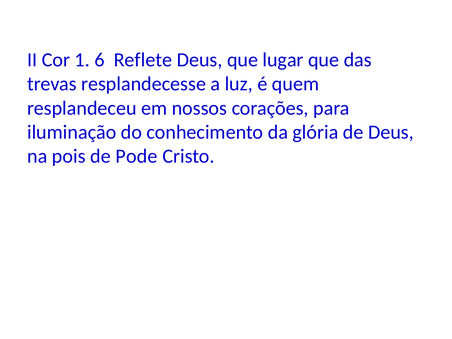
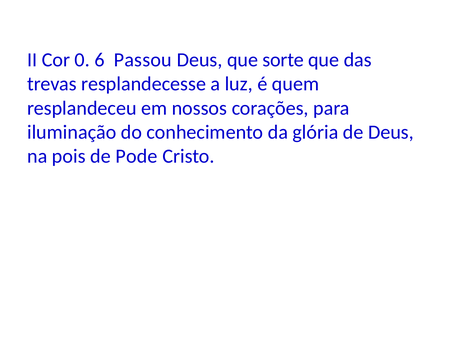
1: 1 -> 0
Reflete: Reflete -> Passou
lugar: lugar -> sorte
